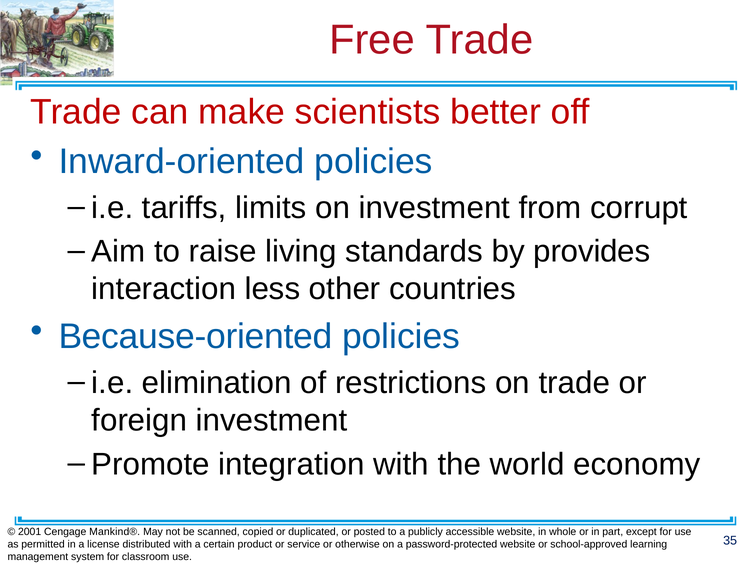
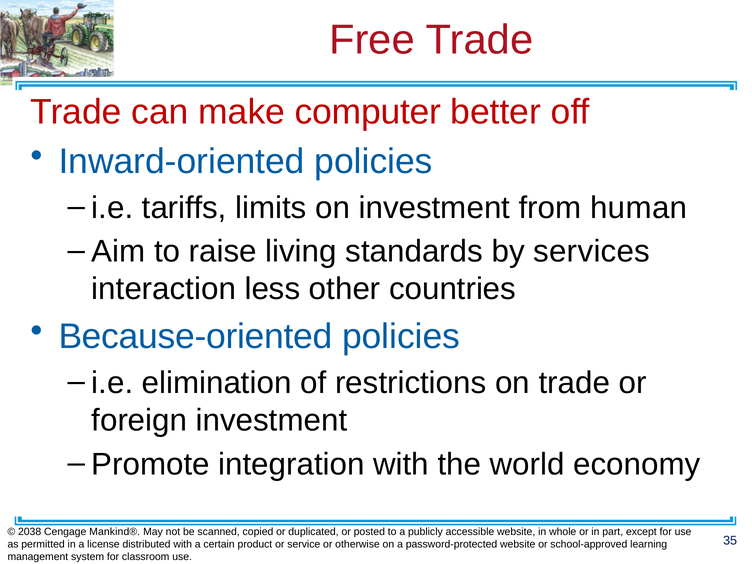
scientists: scientists -> computer
corrupt: corrupt -> human
provides: provides -> services
2001: 2001 -> 2038
